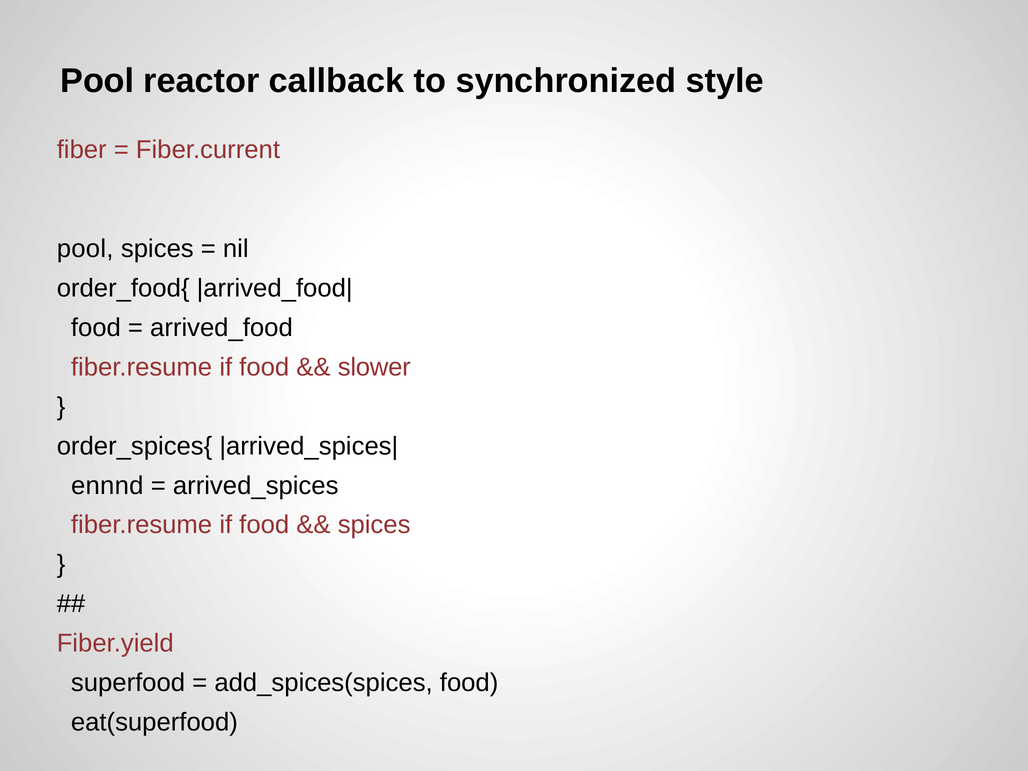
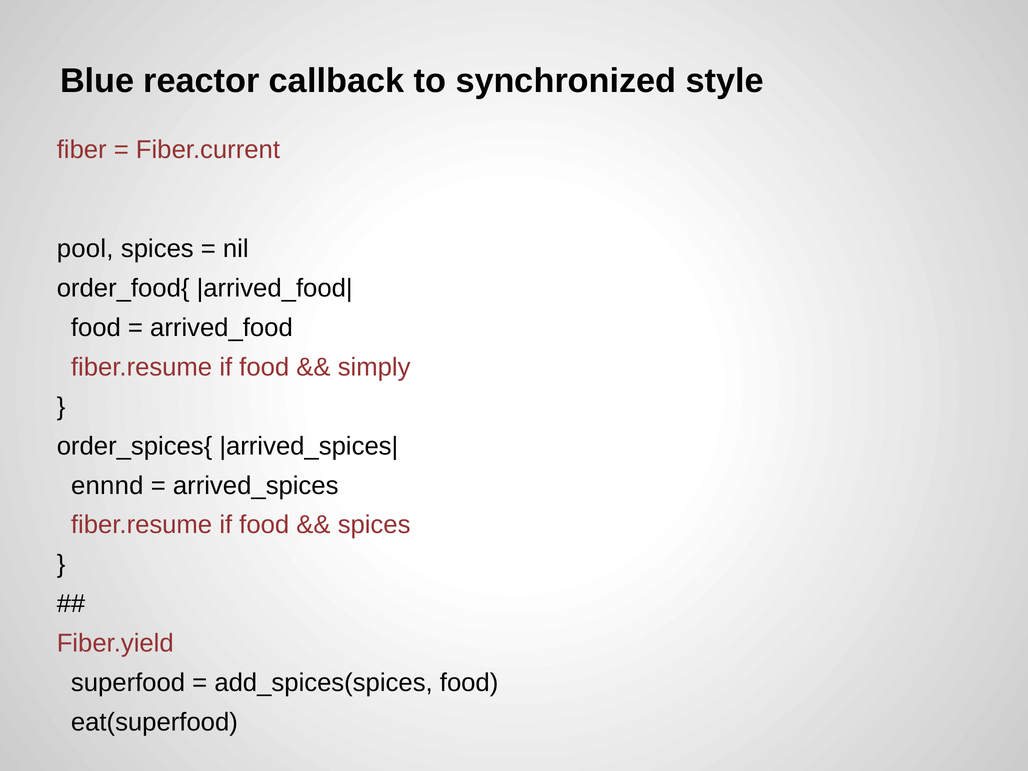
Pool at (97, 81): Pool -> Blue
slower: slower -> simply
